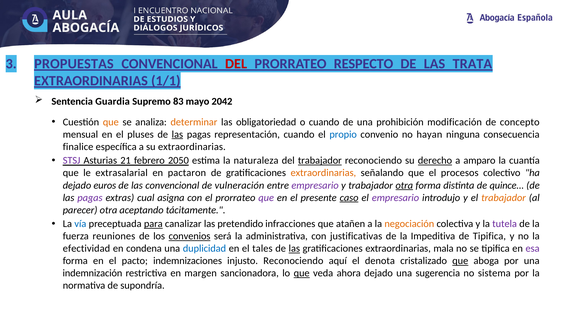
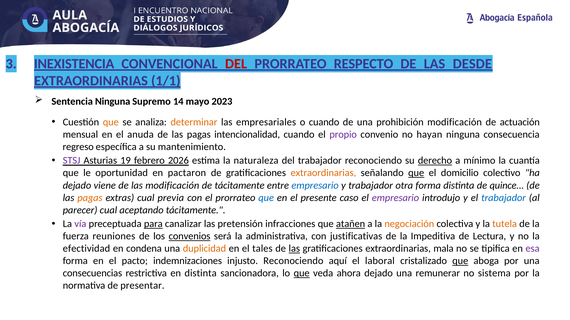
PROPUESTAS: PROPUESTAS -> INEXISTENCIA
TRATA: TRATA -> DESDE
Sentencia Guardia: Guardia -> Ninguna
83: 83 -> 14
2042: 2042 -> 2023
obligatoriedad: obligatoriedad -> empresariales
concepto: concepto -> actuación
pluses: pluses -> anuda
las at (177, 135) underline: present -> none
representación: representación -> intencionalidad
propio colour: blue -> purple
finalice: finalice -> regreso
su extraordinarias: extraordinarias -> mantenimiento
21: 21 -> 19
2050: 2050 -> 2026
trabajador at (320, 161) underline: present -> none
amparo: amparo -> mínimo
extrasalarial: extrasalarial -> oportunidad
que at (416, 173) underline: none -> present
procesos: procesos -> domicilio
euros: euros -> viene
las convencional: convencional -> modificación
de vulneración: vulneración -> tácitamente
empresario at (315, 186) colour: purple -> blue
otra at (404, 186) underline: present -> none
pagas at (90, 198) colour: purple -> orange
asigna: asigna -> previa
que at (266, 198) colour: purple -> blue
caso underline: present -> none
trabajador at (504, 198) colour: orange -> blue
parecer otra: otra -> cual
vía colour: blue -> purple
pretendido: pretendido -> pretensión
atañen underline: none -> present
tutela colour: purple -> orange
de Tipifica: Tipifica -> Lectura
duplicidad colour: blue -> orange
denota: denota -> laboral
indemnización: indemnización -> consecuencias
en margen: margen -> distinta
sugerencia: sugerencia -> remunerar
supondría: supondría -> presentar
